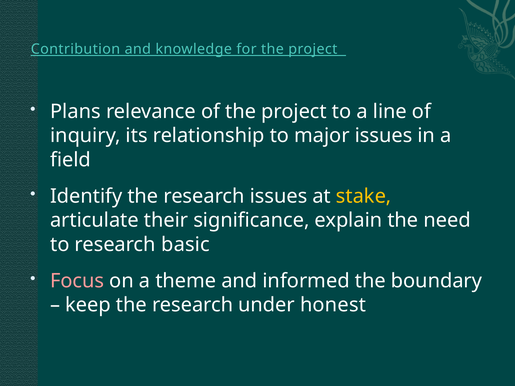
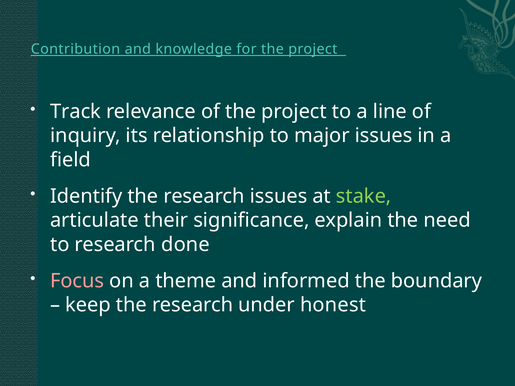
Plans: Plans -> Track
stake colour: yellow -> light green
basic: basic -> done
